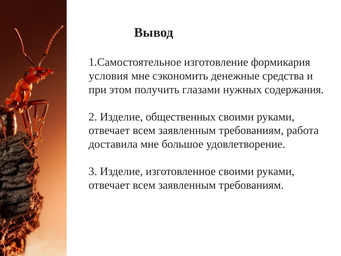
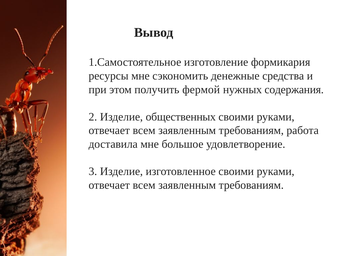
условия: условия -> ресурсы
глазами: глазами -> фермой
